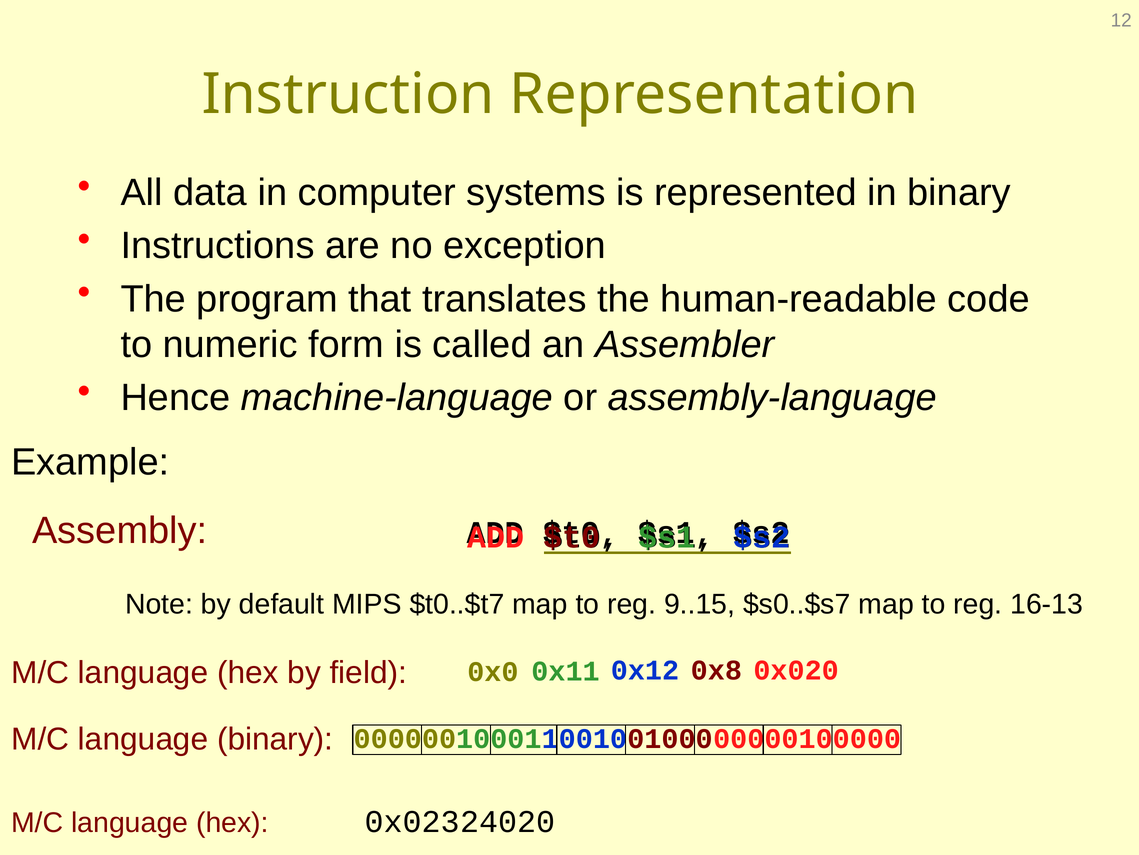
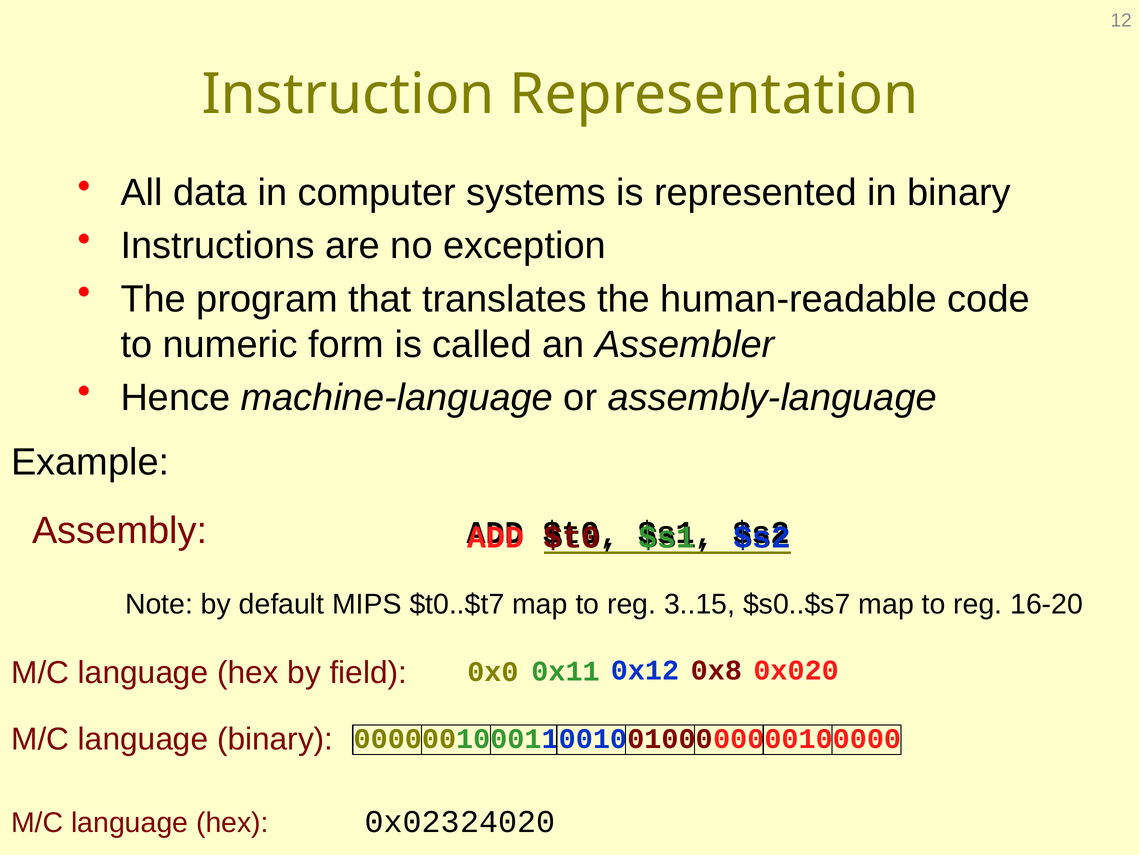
9..15: 9..15 -> 3..15
16-13: 16-13 -> 16-20
